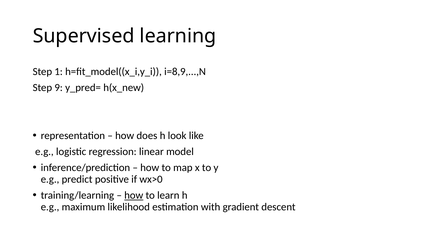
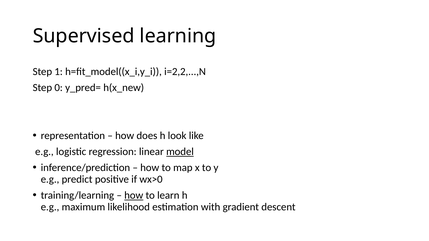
i=8,9,...,N: i=8,9,...,N -> i=2,2,...,N
9: 9 -> 0
model underline: none -> present
